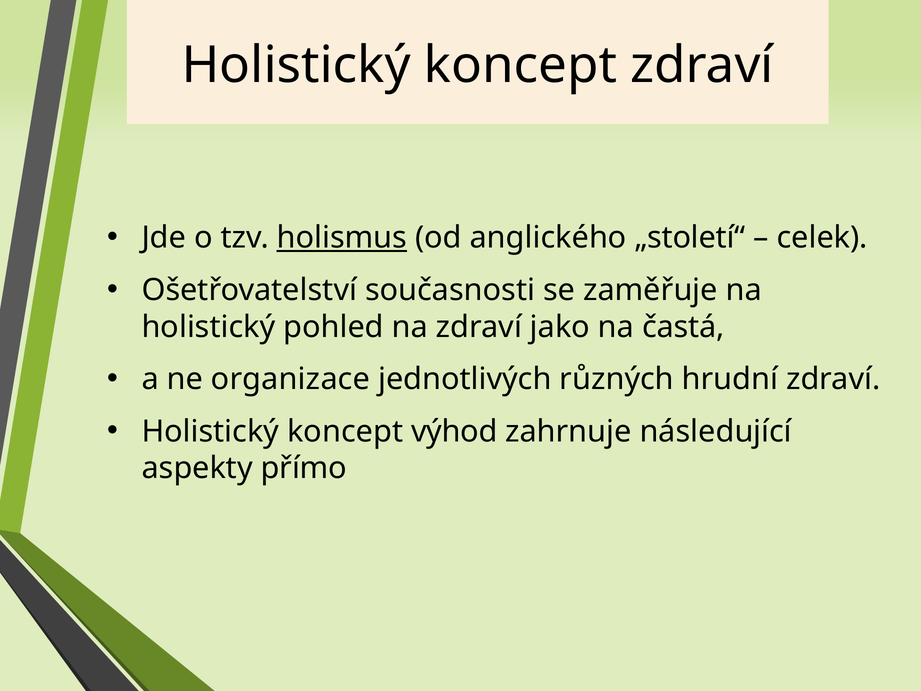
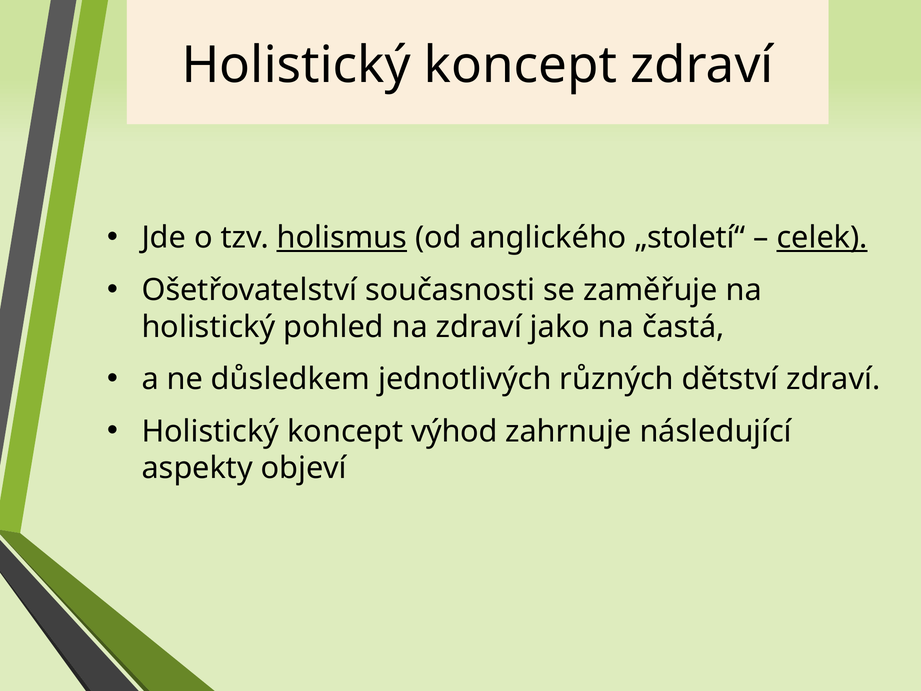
celek underline: none -> present
organizace: organizace -> důsledkem
hrudní: hrudní -> dětství
přímo: přímo -> objeví
